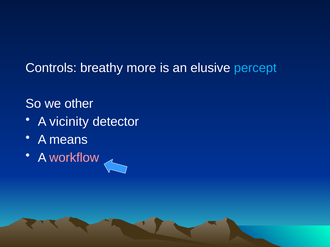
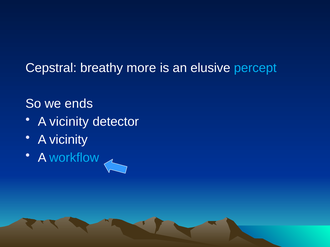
Controls: Controls -> Cepstral
other: other -> ends
means at (68, 140): means -> vicinity
workflow colour: pink -> light blue
